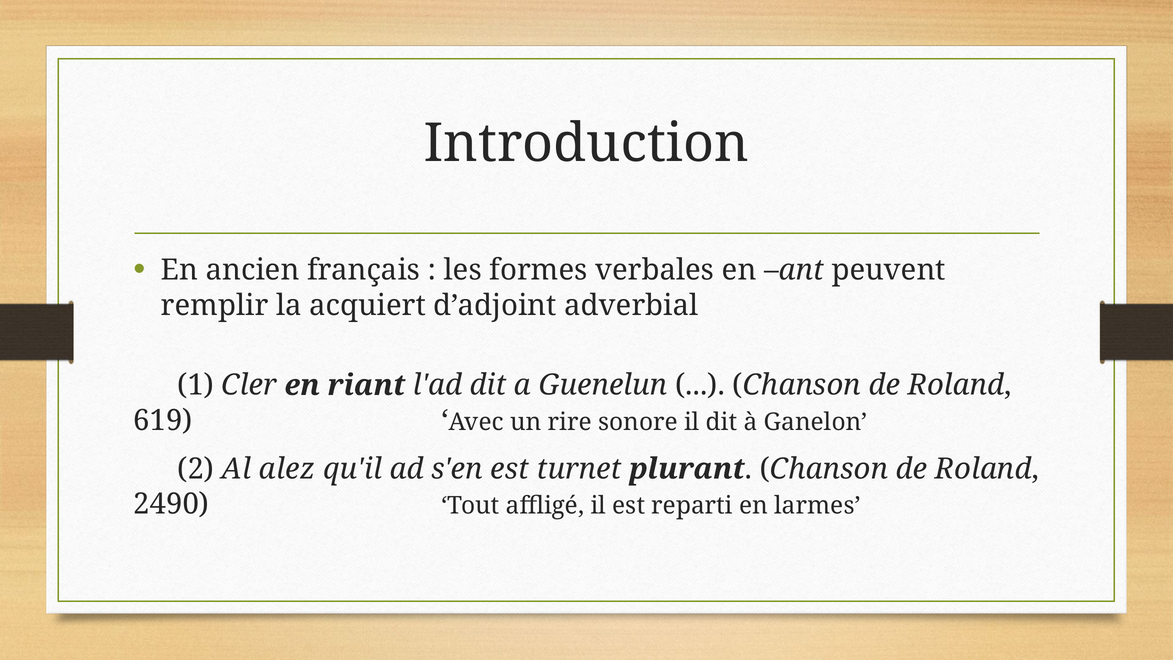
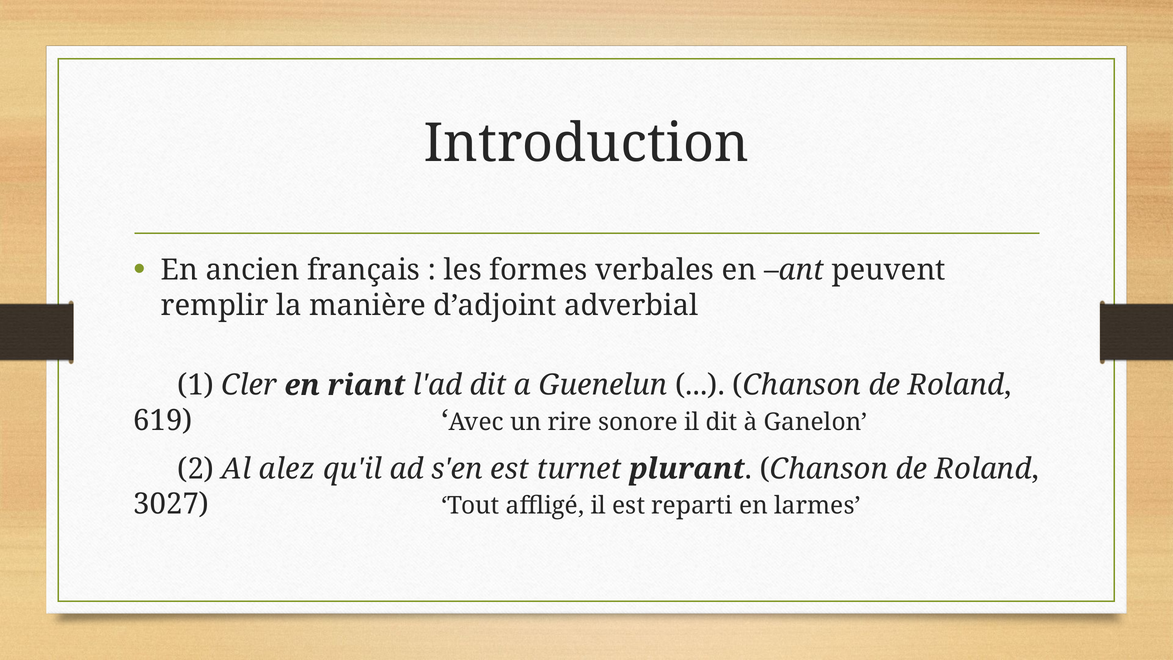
acquiert: acquiert -> manière
2490: 2490 -> 3027
